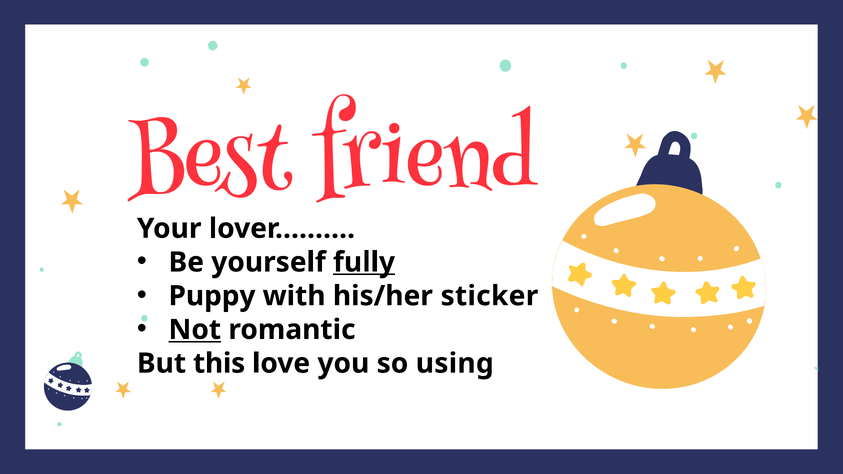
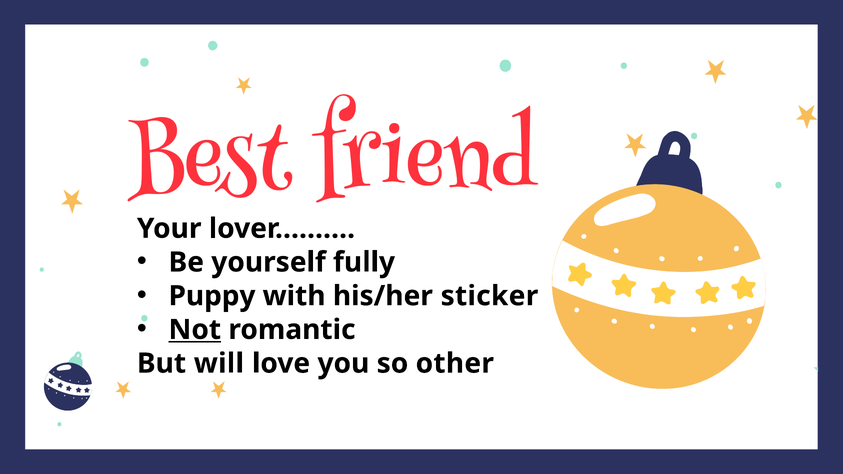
fully underline: present -> none
this: this -> will
using: using -> other
